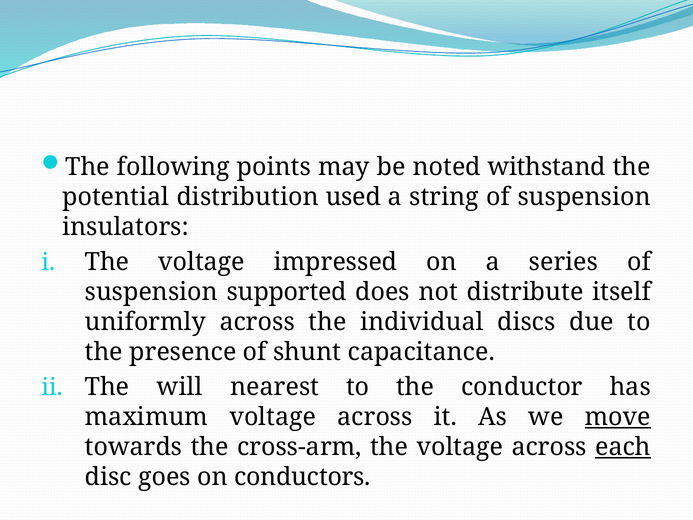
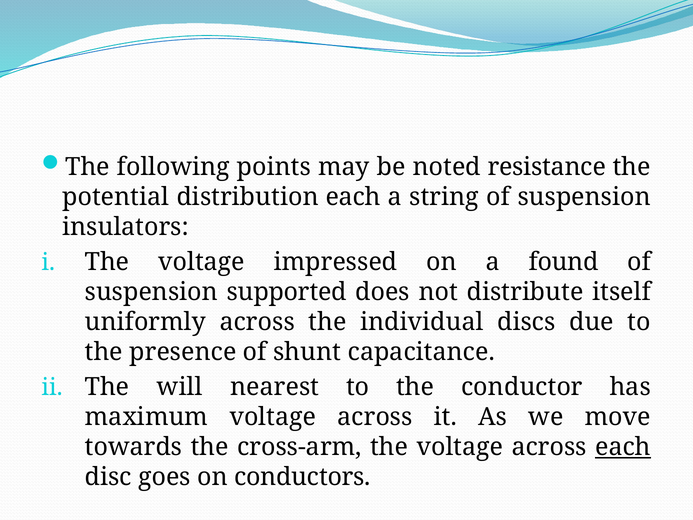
withstand: withstand -> resistance
distribution used: used -> each
series: series -> found
move underline: present -> none
